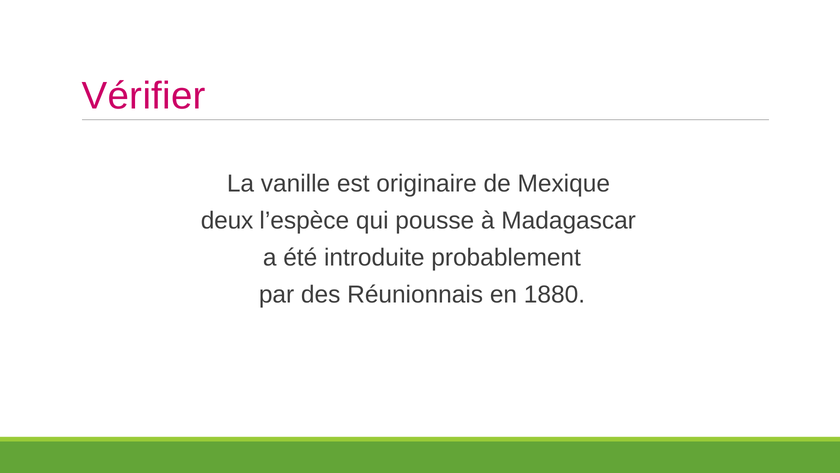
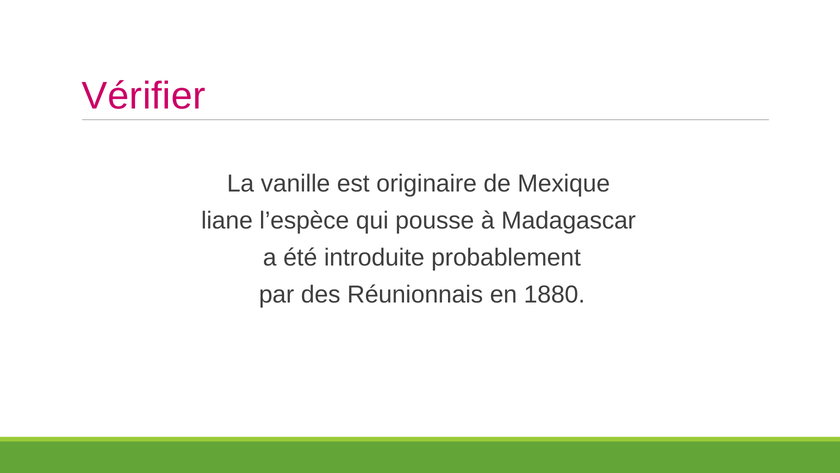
deux: deux -> liane
